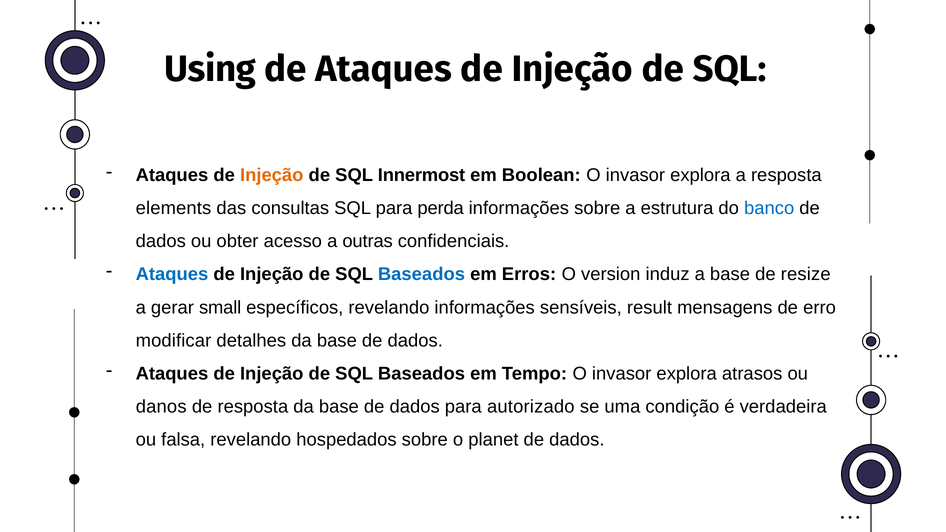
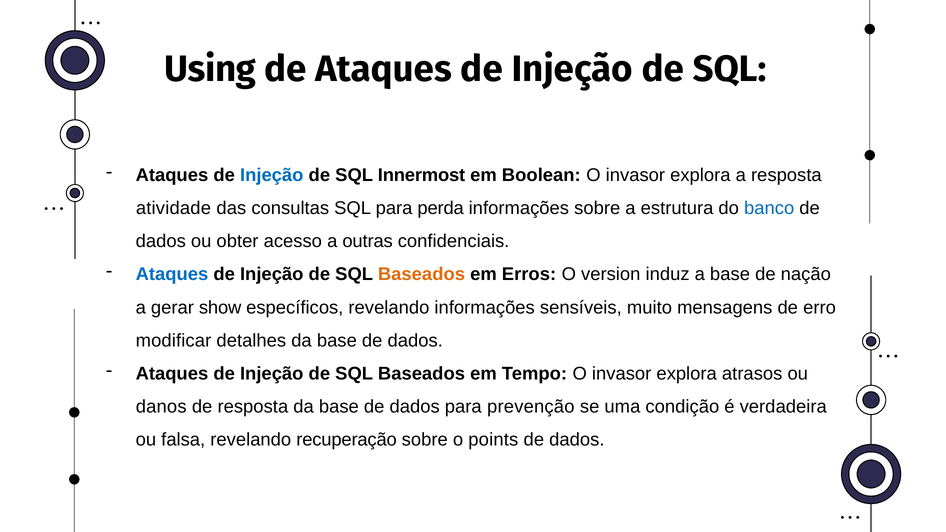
Injeção at (272, 175) colour: orange -> blue
elements: elements -> atividade
Baseados at (421, 274) colour: blue -> orange
resize: resize -> nação
small: small -> show
result: result -> muito
autorizado: autorizado -> prevenção
hospedados: hospedados -> recuperação
planet: planet -> points
